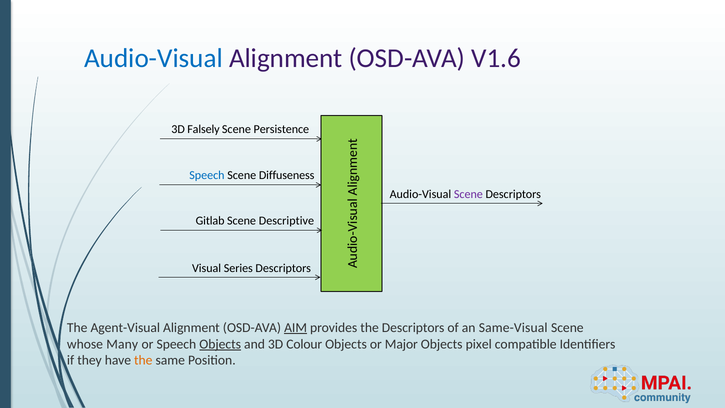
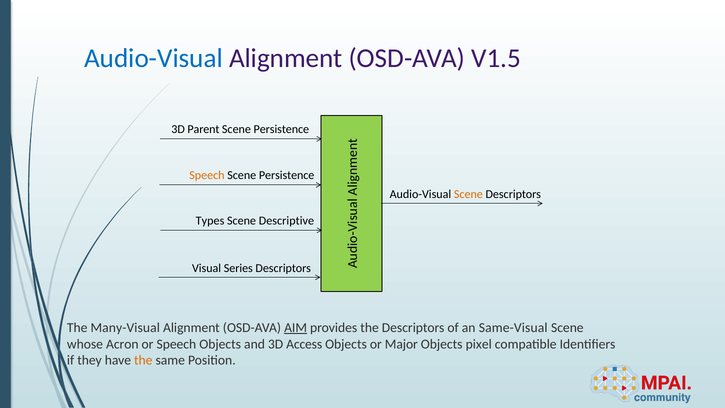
V1.6: V1.6 -> V1.5
Falsely: Falsely -> Parent
Speech at (207, 175) colour: blue -> orange
Diffuseness at (287, 175): Diffuseness -> Persistence
Scene at (468, 194) colour: purple -> orange
Gitlab: Gitlab -> Types
Agent-Visual: Agent-Visual -> Many-Visual
Many: Many -> Acron
Objects at (220, 344) underline: present -> none
Colour: Colour -> Access
